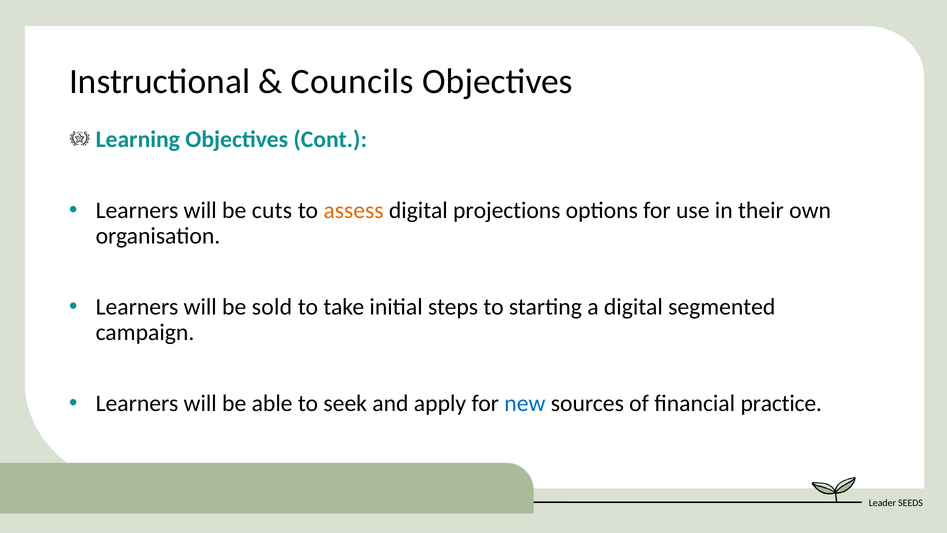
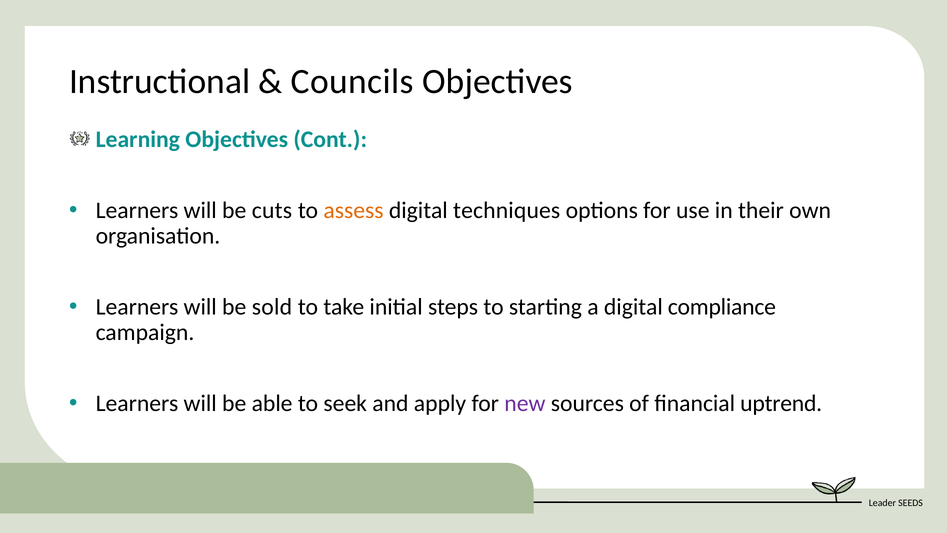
projections: projections -> techniques
segmented: segmented -> compliance
new colour: blue -> purple
practice: practice -> uptrend
